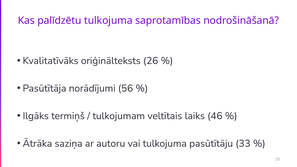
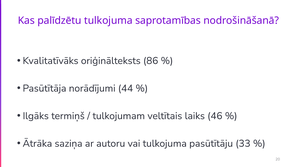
26: 26 -> 86
56: 56 -> 44
